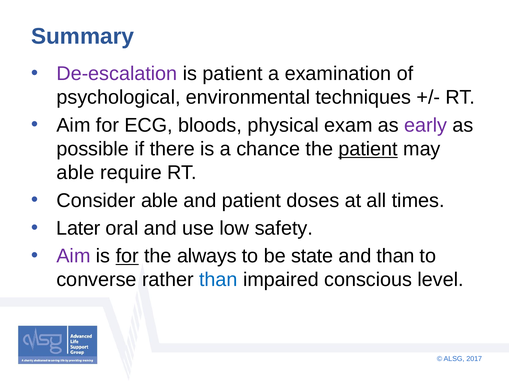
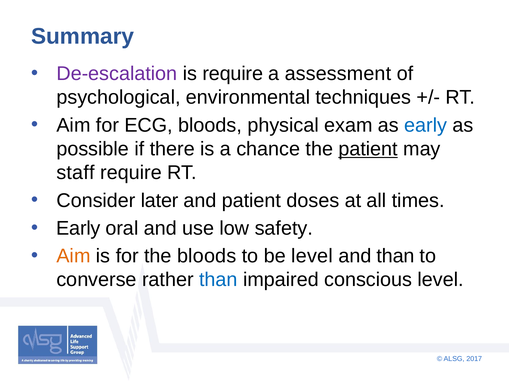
is patient: patient -> require
examination: examination -> assessment
early at (426, 125) colour: purple -> blue
able at (76, 173): able -> staff
Consider able: able -> later
Later at (78, 228): Later -> Early
Aim at (74, 256) colour: purple -> orange
for at (127, 256) underline: present -> none
the always: always -> bloods
be state: state -> level
